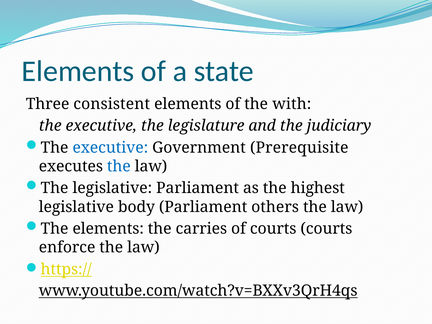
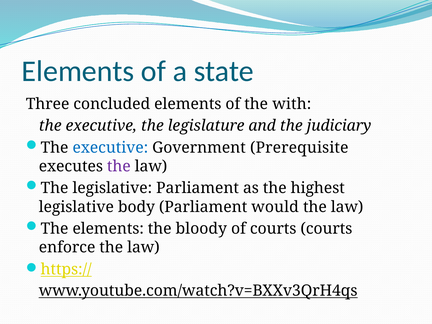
consistent: consistent -> concluded
the at (119, 166) colour: blue -> purple
others: others -> would
carries: carries -> bloody
